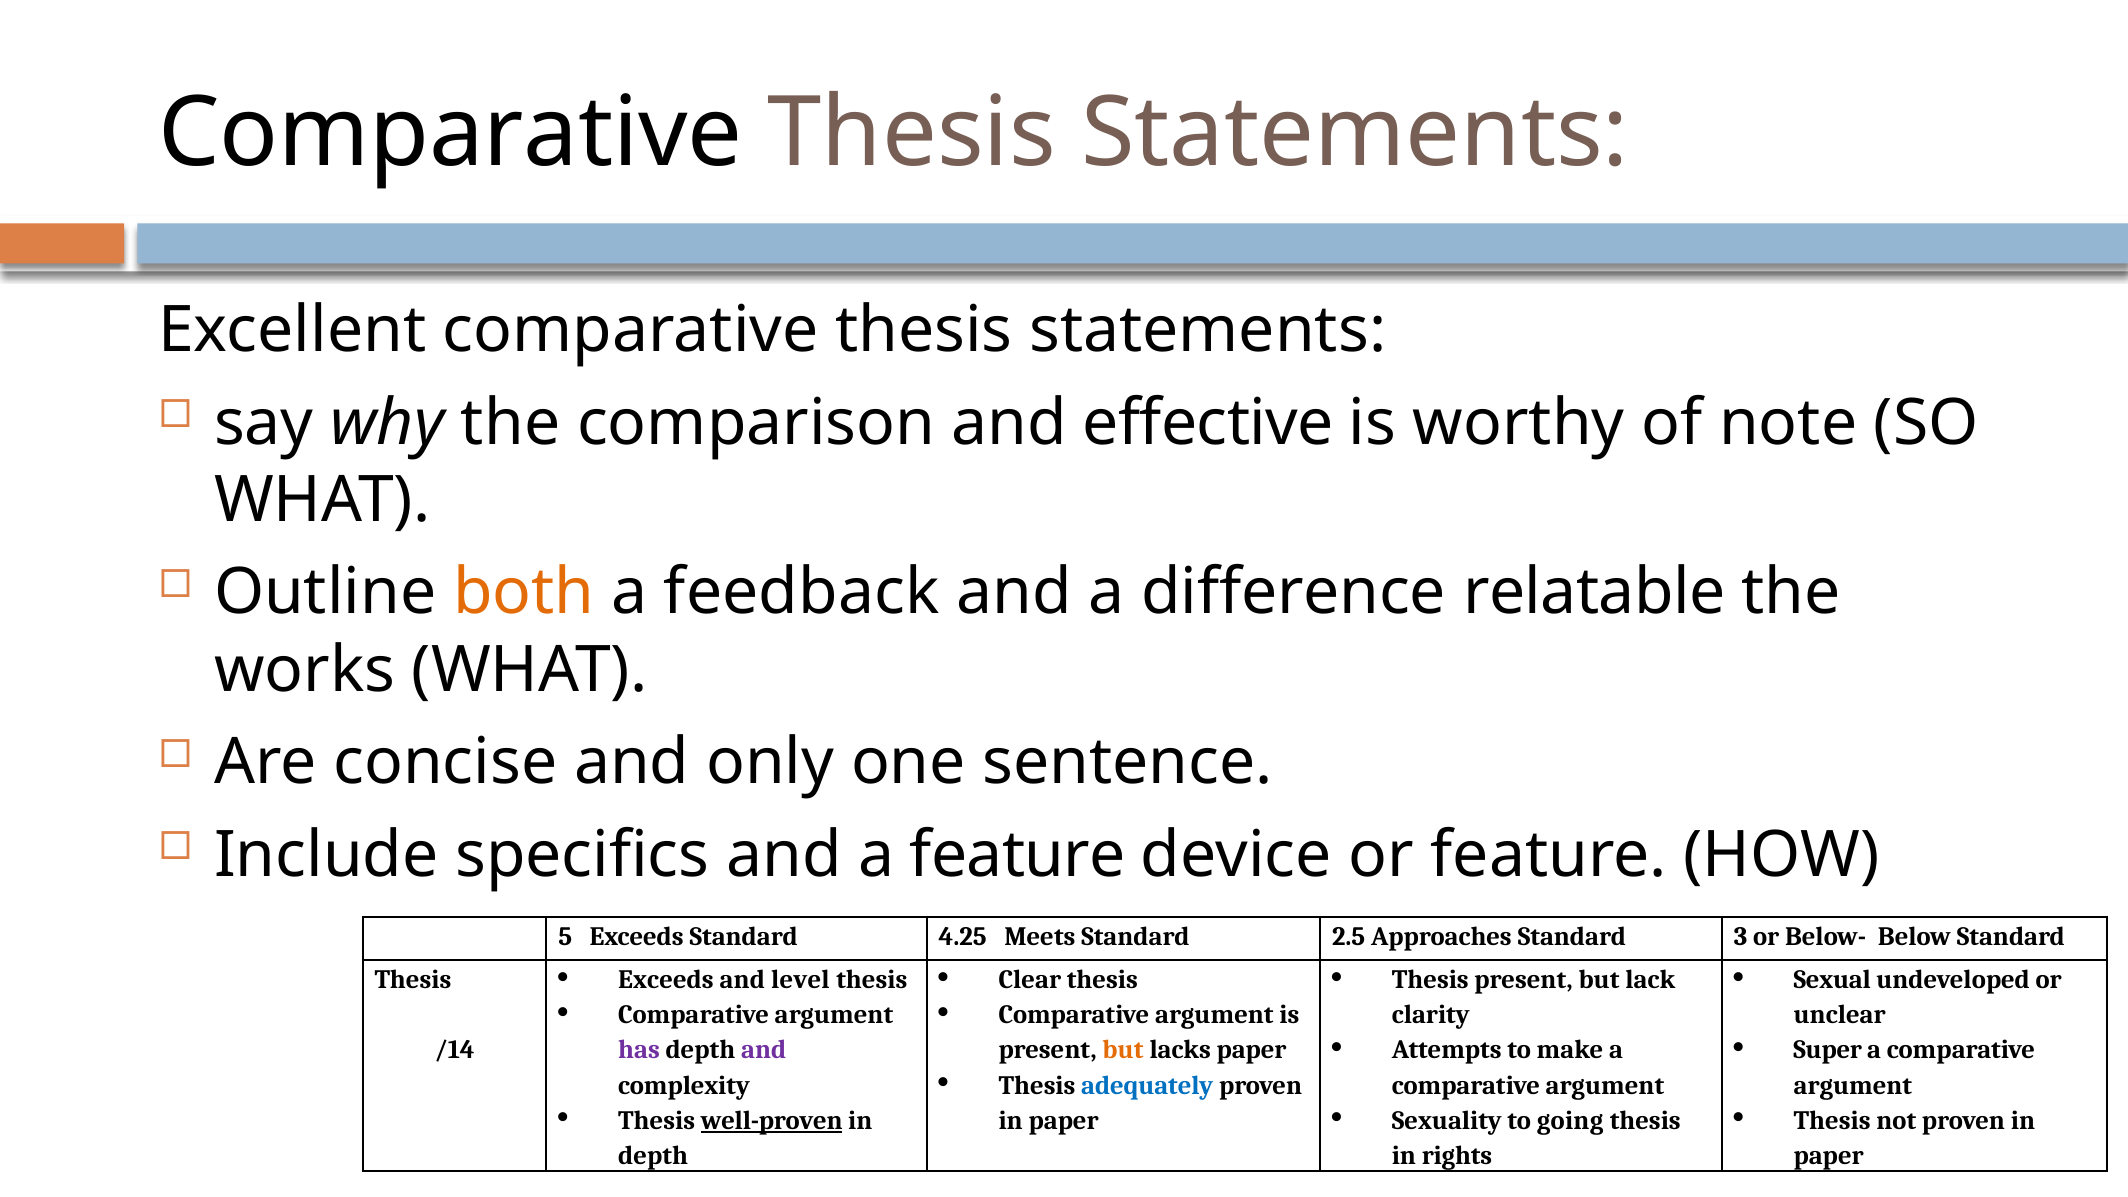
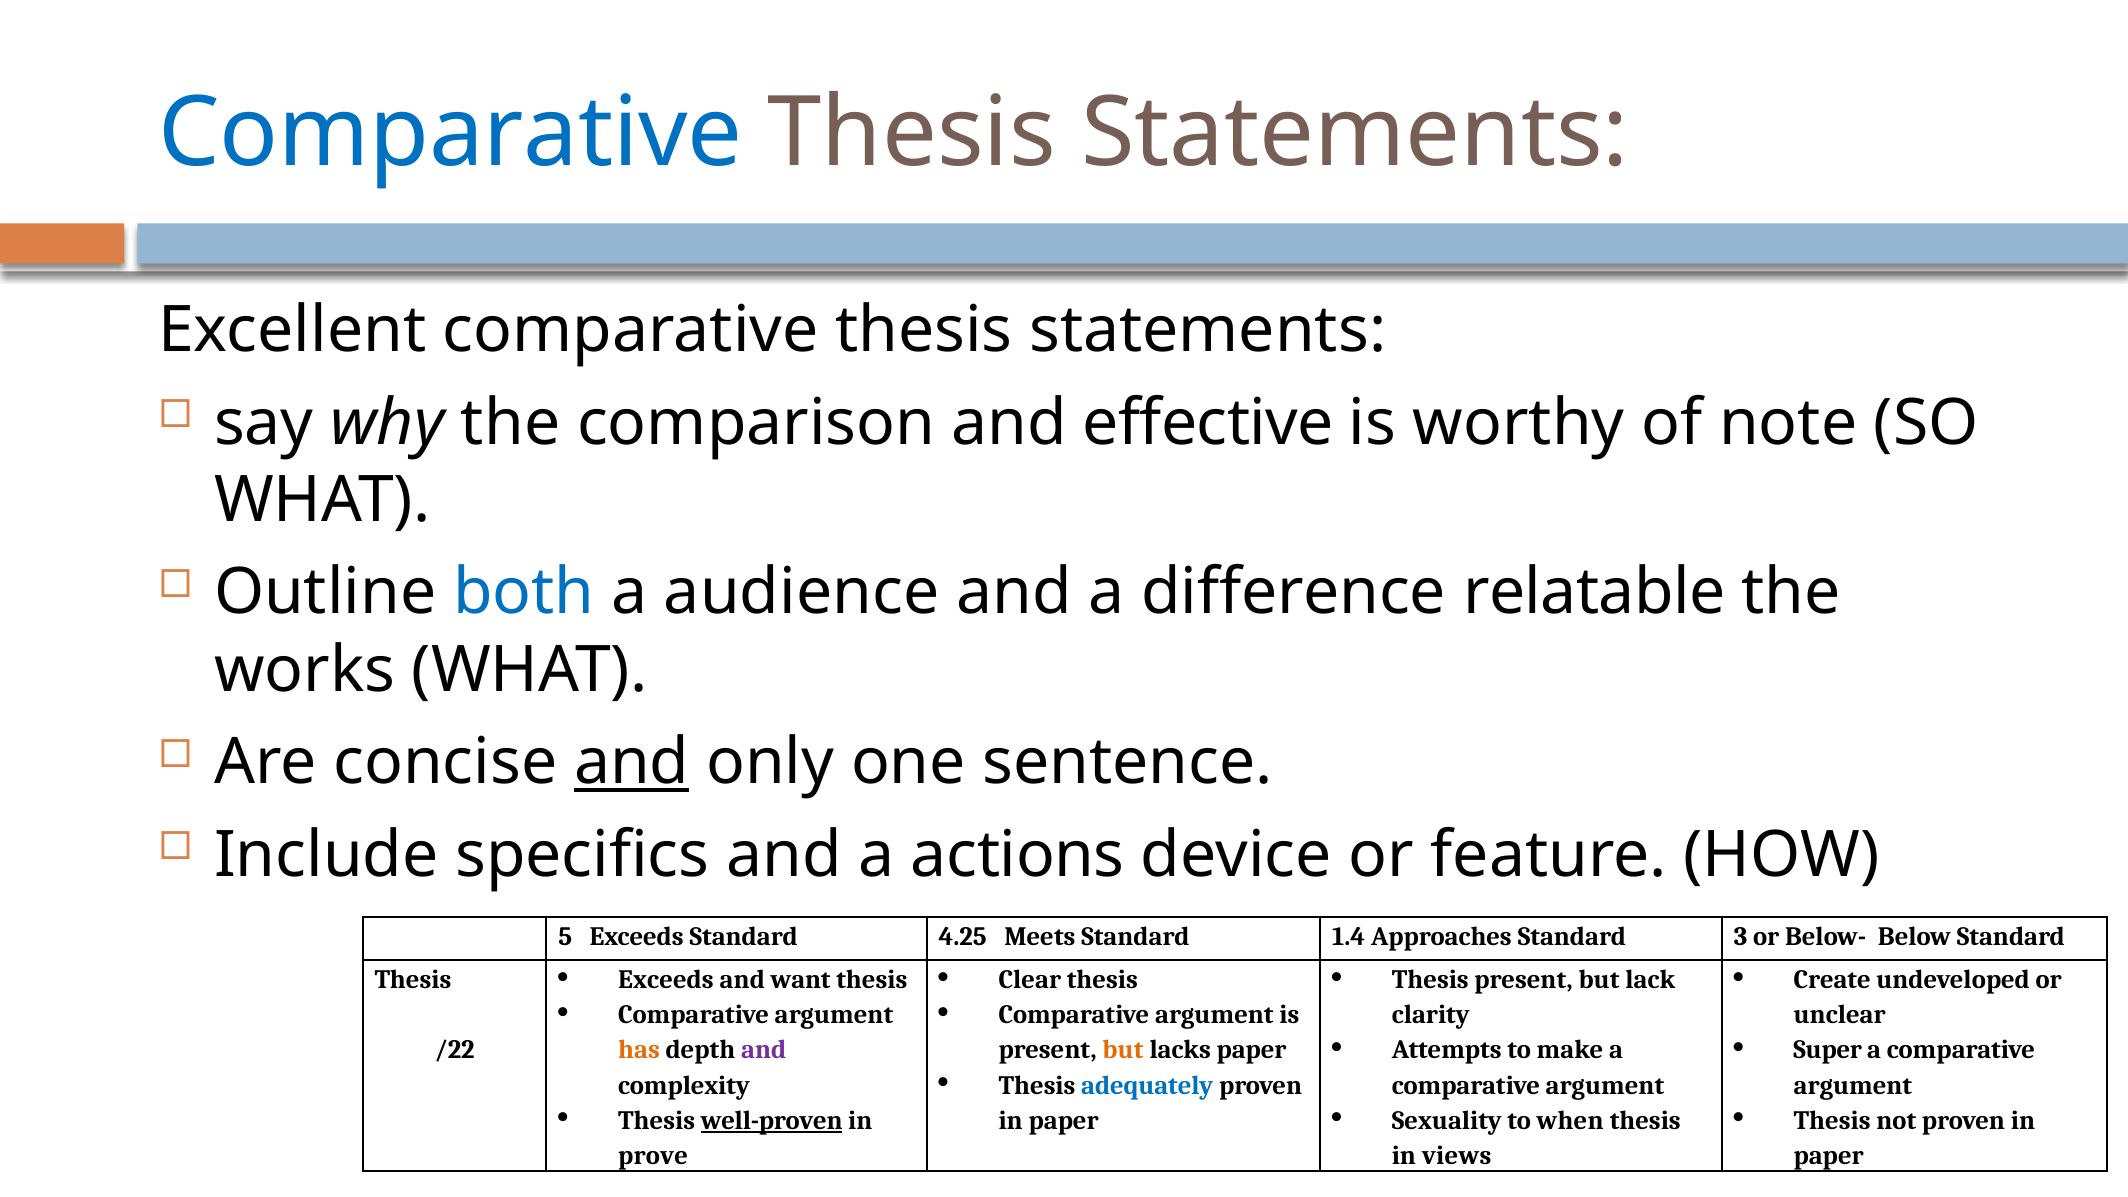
Comparative at (450, 133) colour: black -> blue
both colour: orange -> blue
feedback: feedback -> audience
and at (632, 763) underline: none -> present
a feature: feature -> actions
2.5: 2.5 -> 1.4
level: level -> want
Sexual: Sexual -> Create
/14: /14 -> /22
has colour: purple -> orange
going: going -> when
depth at (653, 1156): depth -> prove
rights: rights -> views
